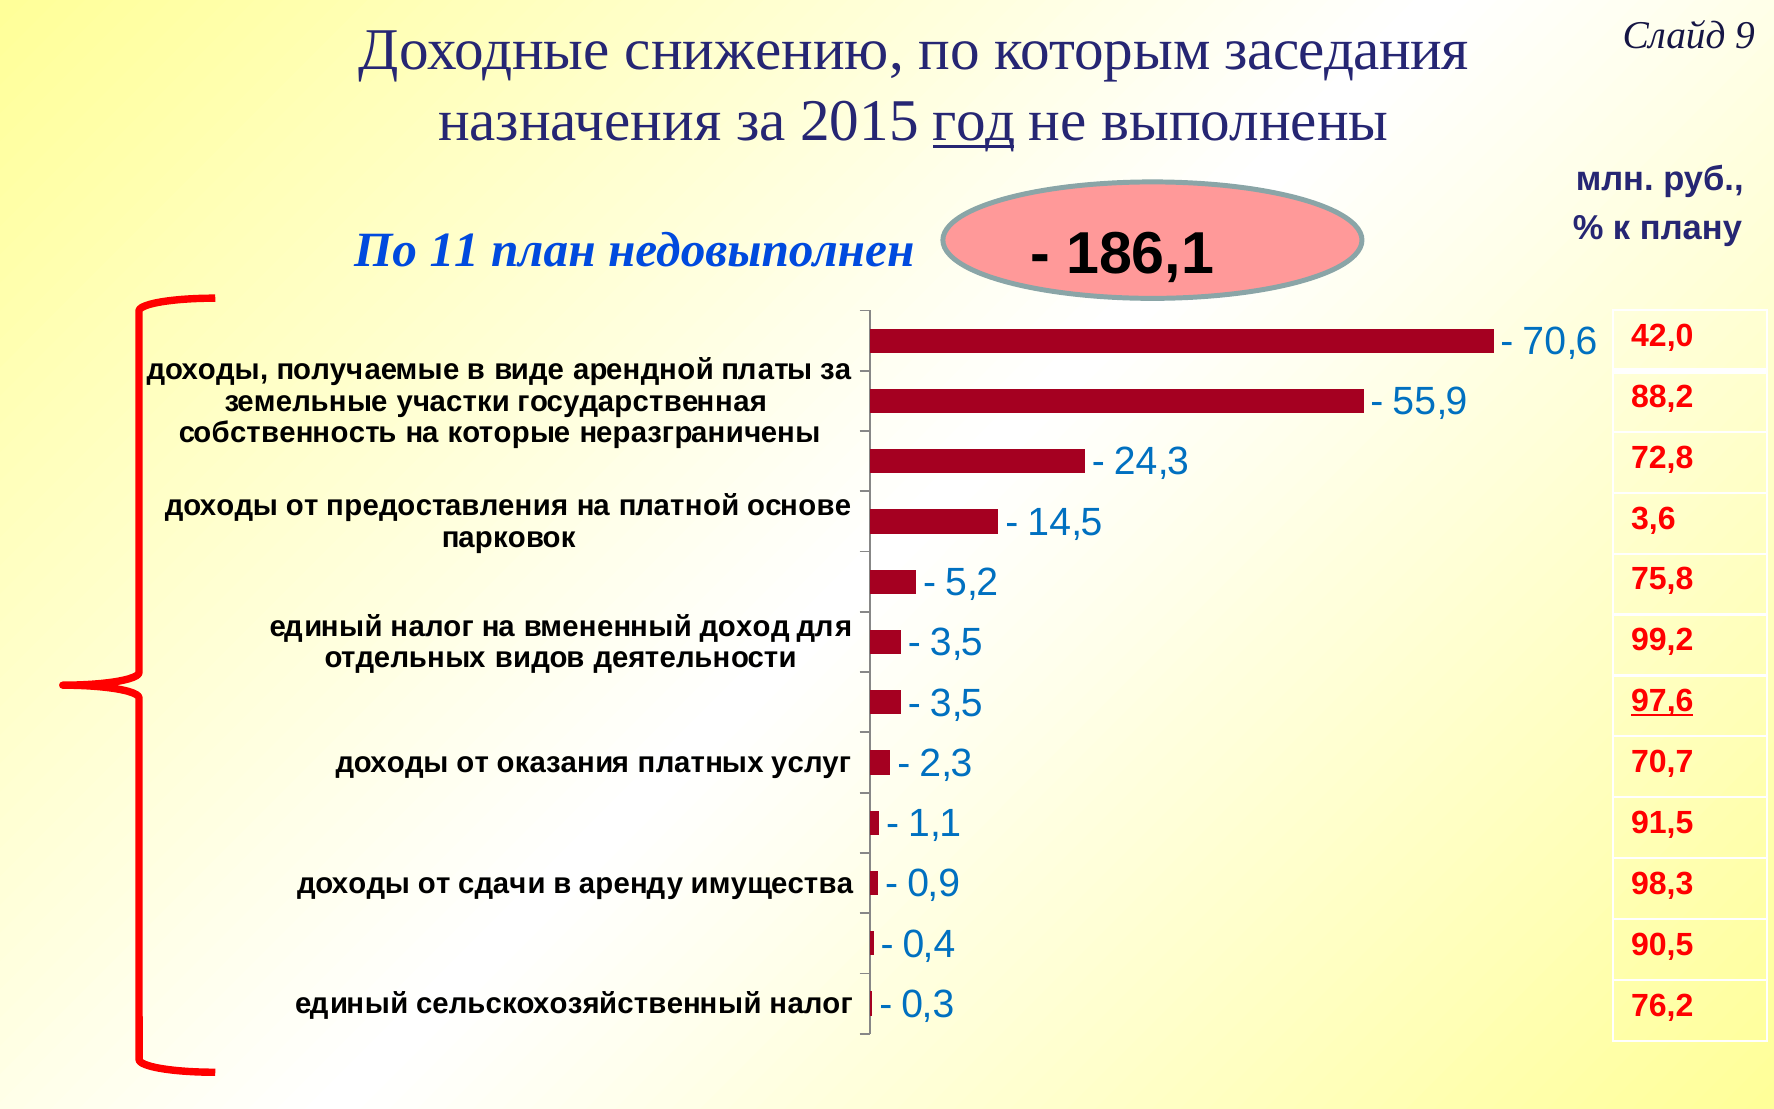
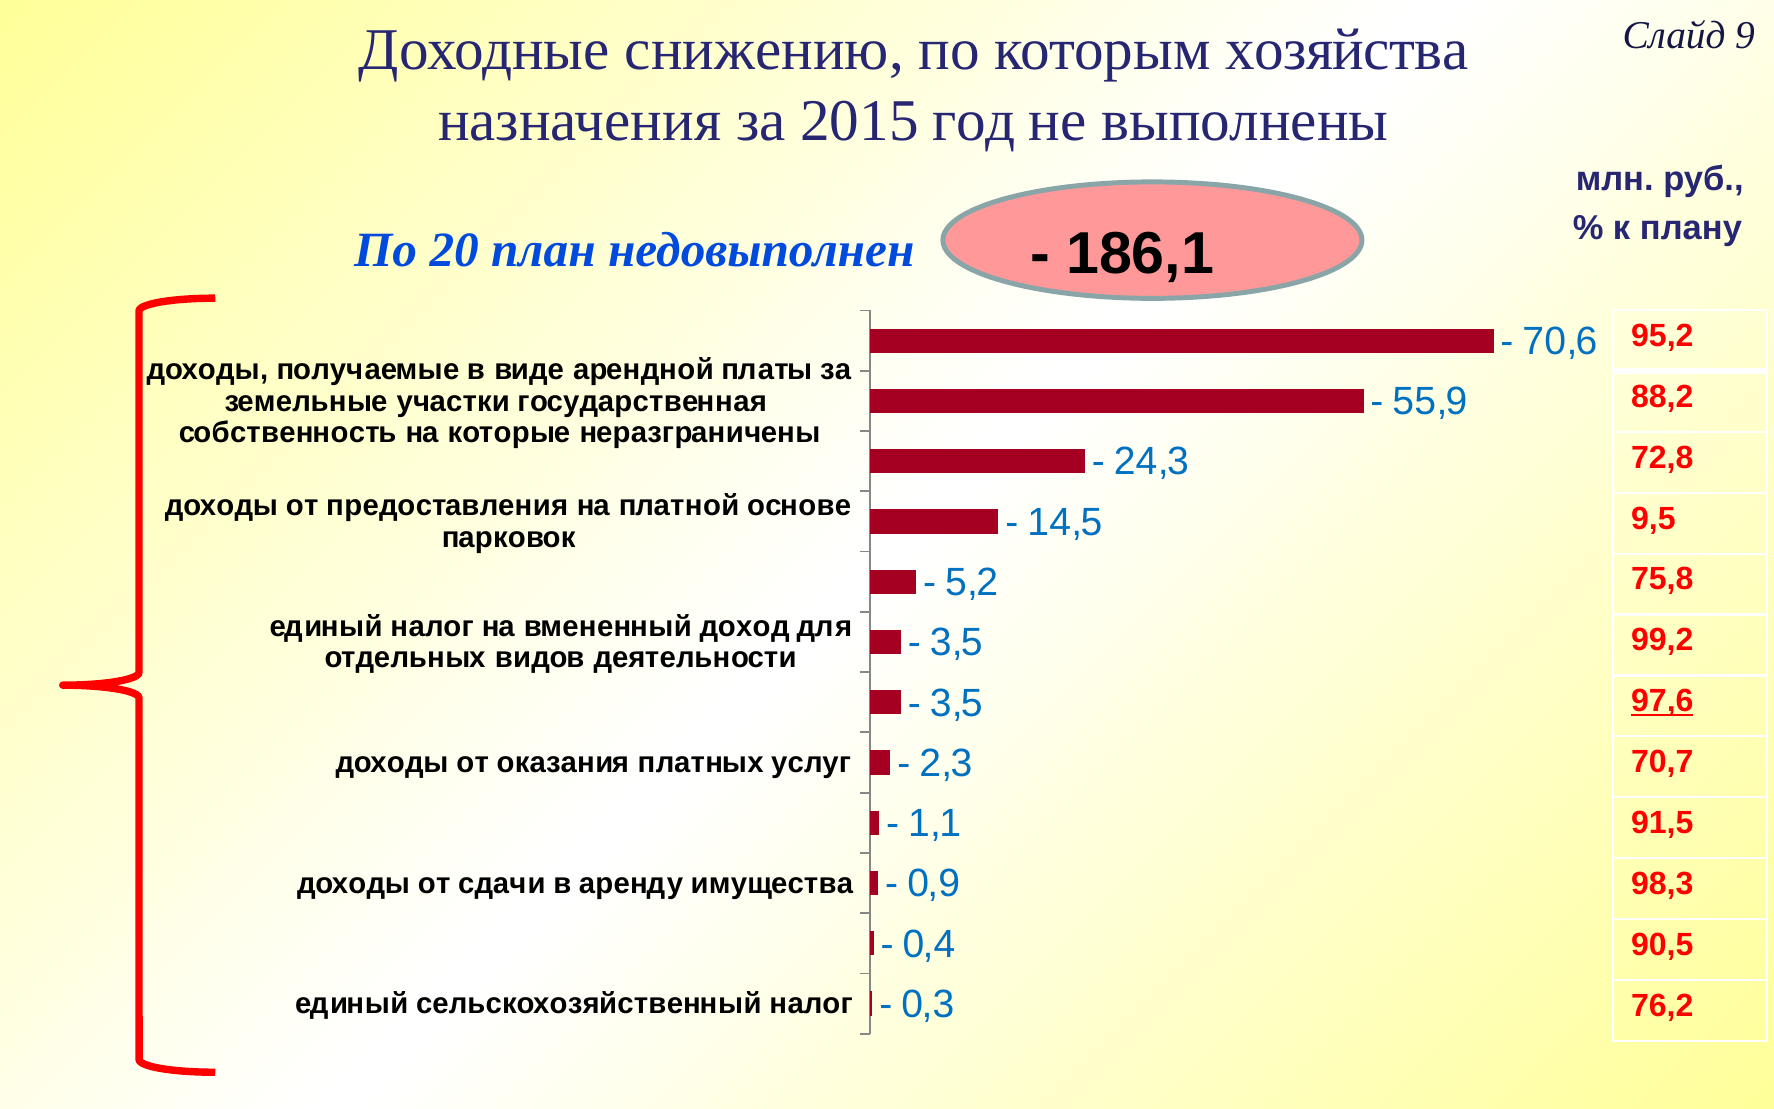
заседания: заседания -> хозяйства
год underline: present -> none
11: 11 -> 20
42,0: 42,0 -> 95,2
3,6: 3,6 -> 9,5
